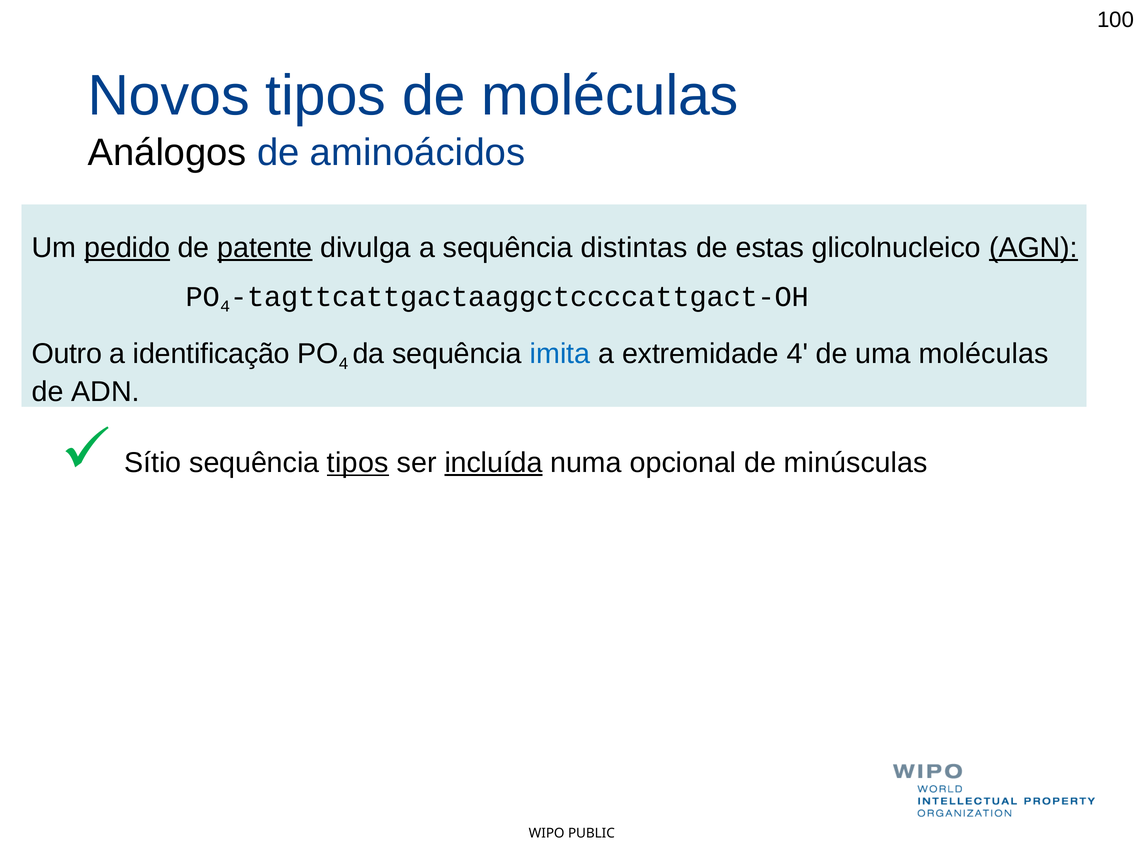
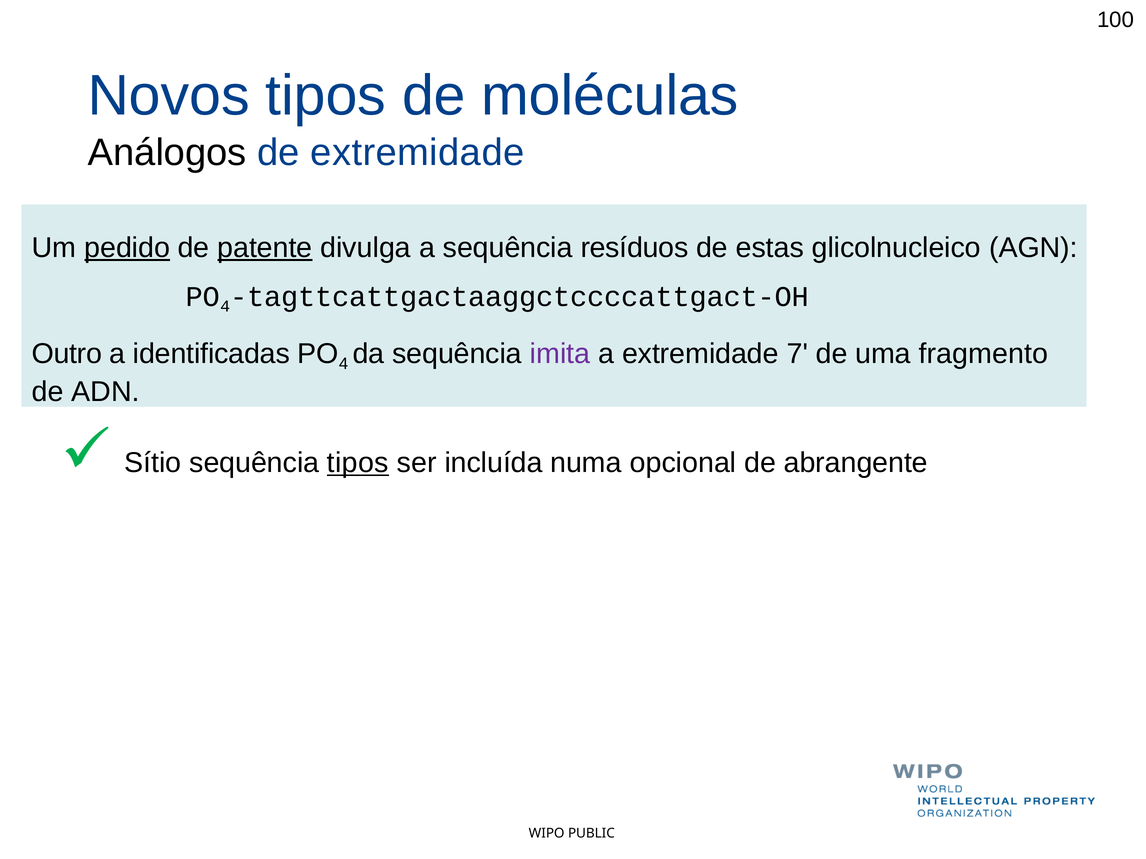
de aminoácidos: aminoácidos -> extremidade
distintas: distintas -> resíduos
AGN underline: present -> none
identificação: identificação -> identificadas
imita colour: blue -> purple
extremidade 4: 4 -> 7
uma moléculas: moléculas -> fragmento
incluída underline: present -> none
minúsculas: minúsculas -> abrangente
